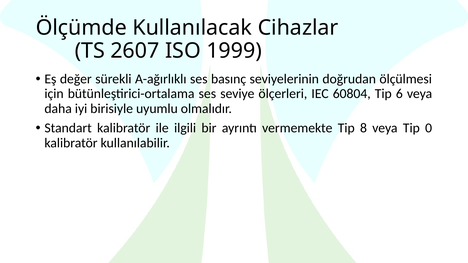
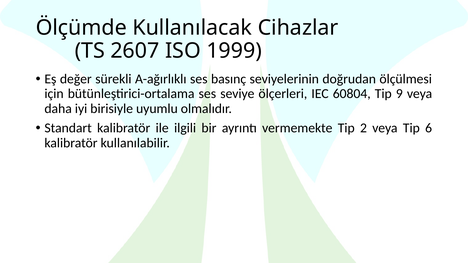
6: 6 -> 9
8: 8 -> 2
0: 0 -> 6
